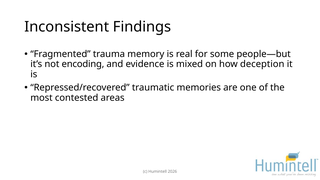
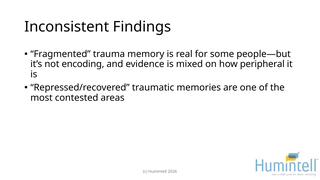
deception: deception -> peripheral
